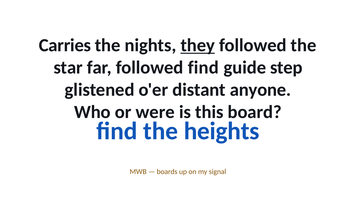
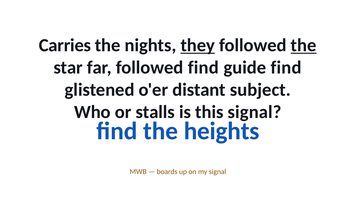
the at (304, 45) underline: none -> present
guide step: step -> find
anyone: anyone -> subject
were: were -> stalls
this board: board -> signal
